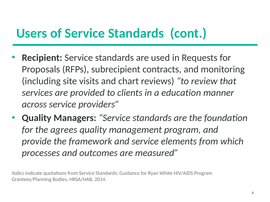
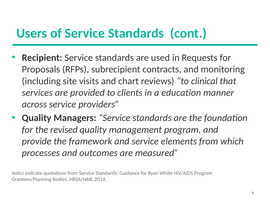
review: review -> clinical
agrees: agrees -> revised
